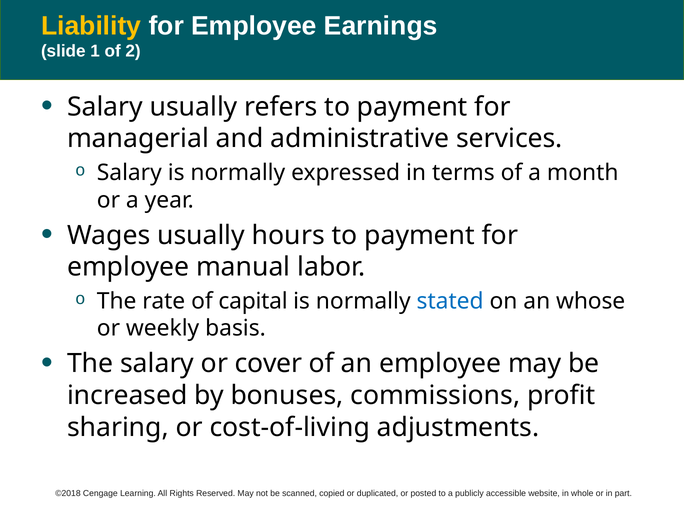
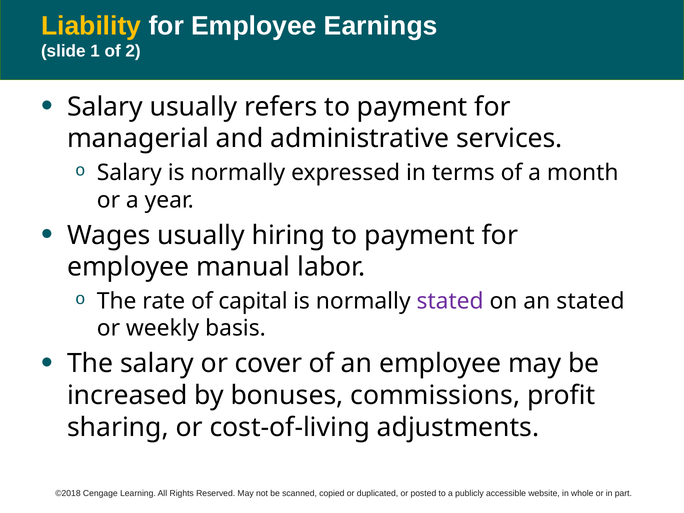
hours: hours -> hiring
stated at (450, 301) colour: blue -> purple
an whose: whose -> stated
